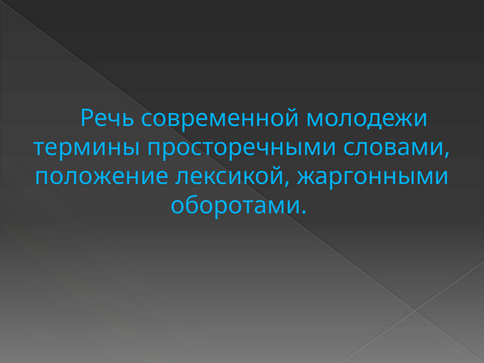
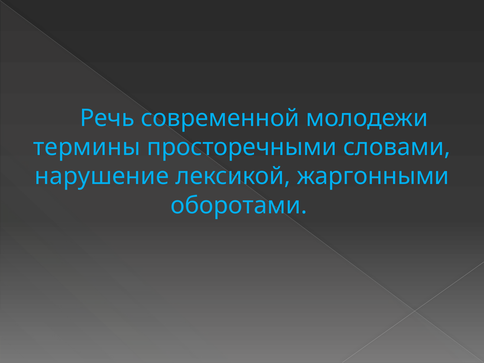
положение: положение -> нарушение
